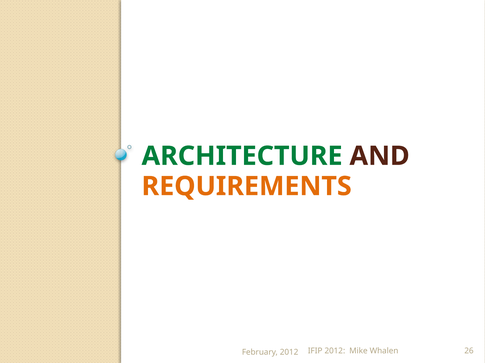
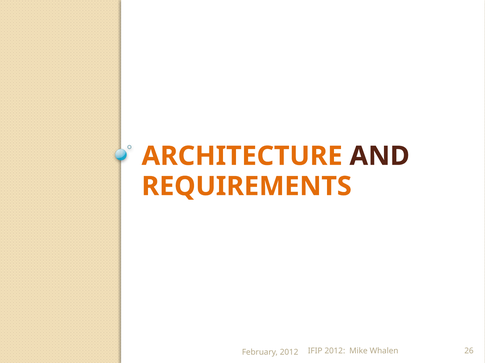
ARCHITECTURE colour: green -> orange
